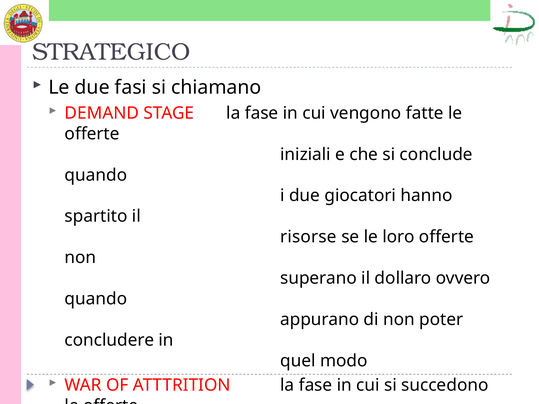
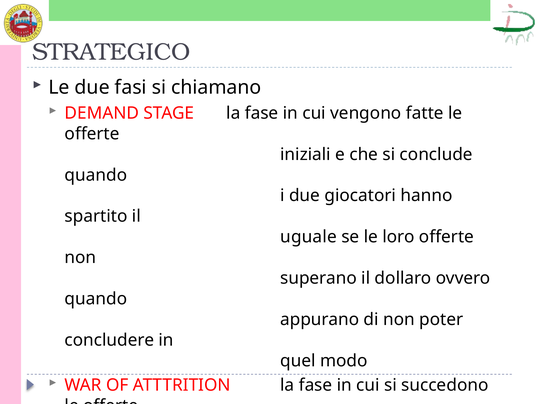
risorse: risorse -> uguale
